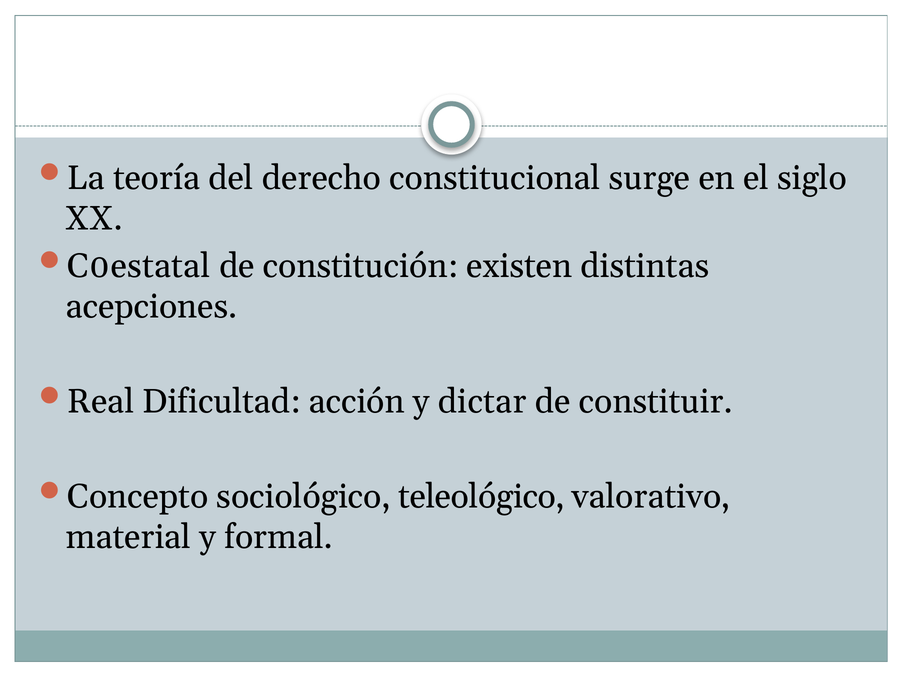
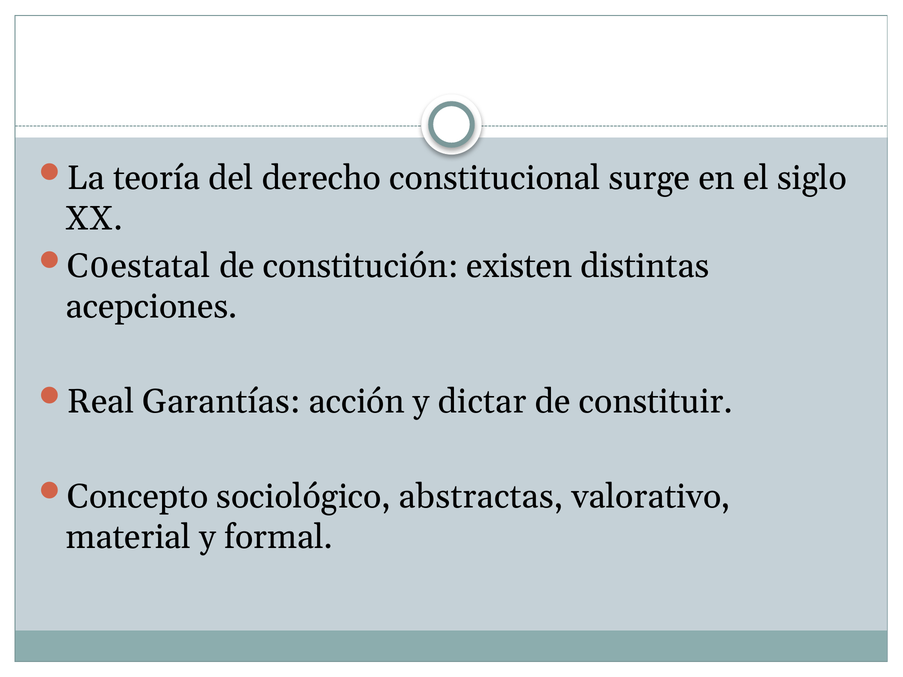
Dificultad: Dificultad -> Garantías
teleológico: teleológico -> abstractas
